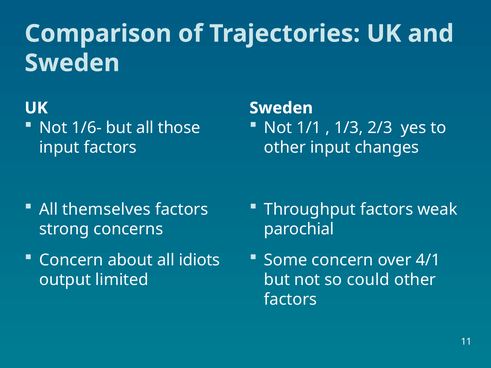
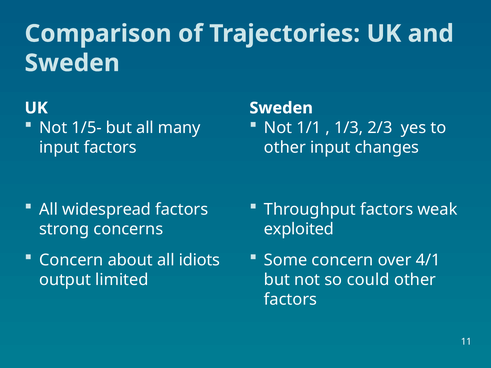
1/6-: 1/6- -> 1/5-
those: those -> many
themselves: themselves -> widespread
parochial: parochial -> exploited
